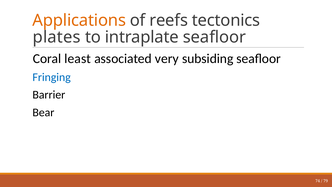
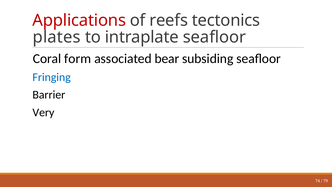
Applications colour: orange -> red
least: least -> form
very: very -> bear
Bear: Bear -> Very
